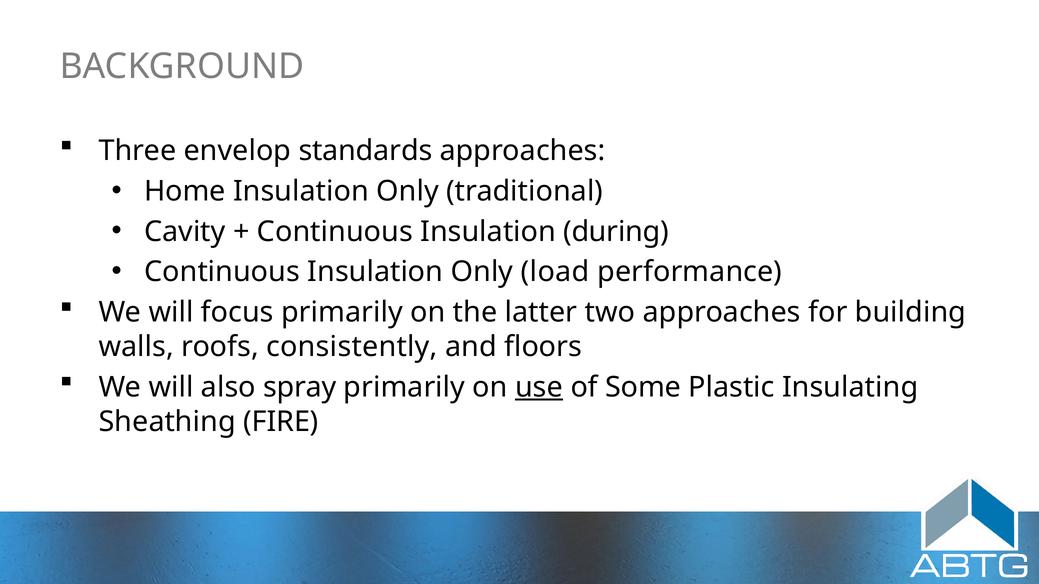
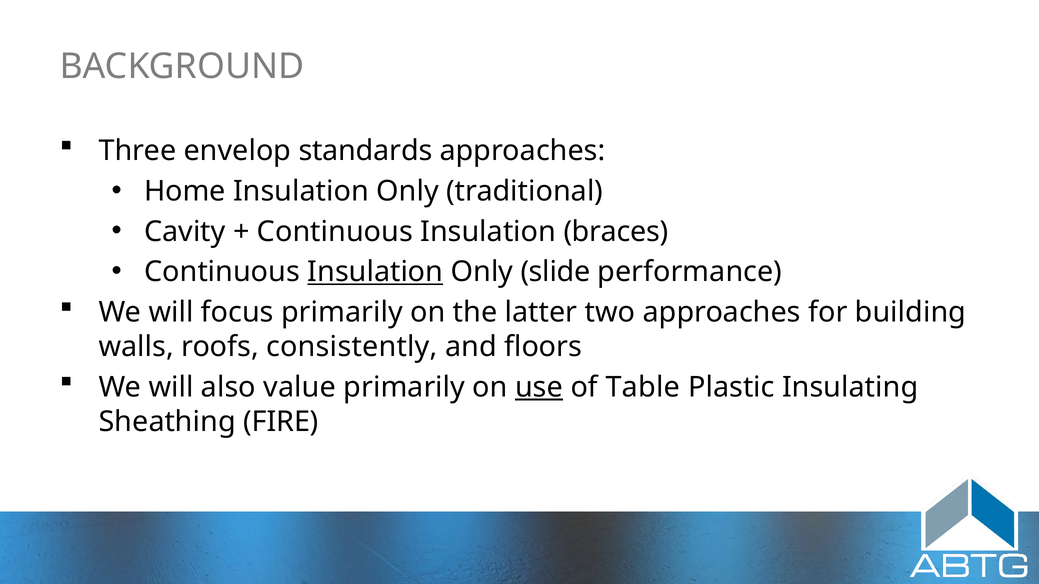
during: during -> braces
Insulation at (375, 272) underline: none -> present
load: load -> slide
spray: spray -> value
Some: Some -> Table
